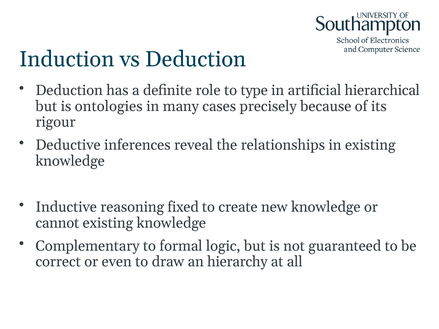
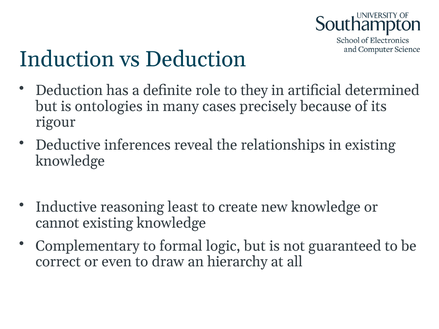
type: type -> they
hierarchical: hierarchical -> determined
fixed: fixed -> least
